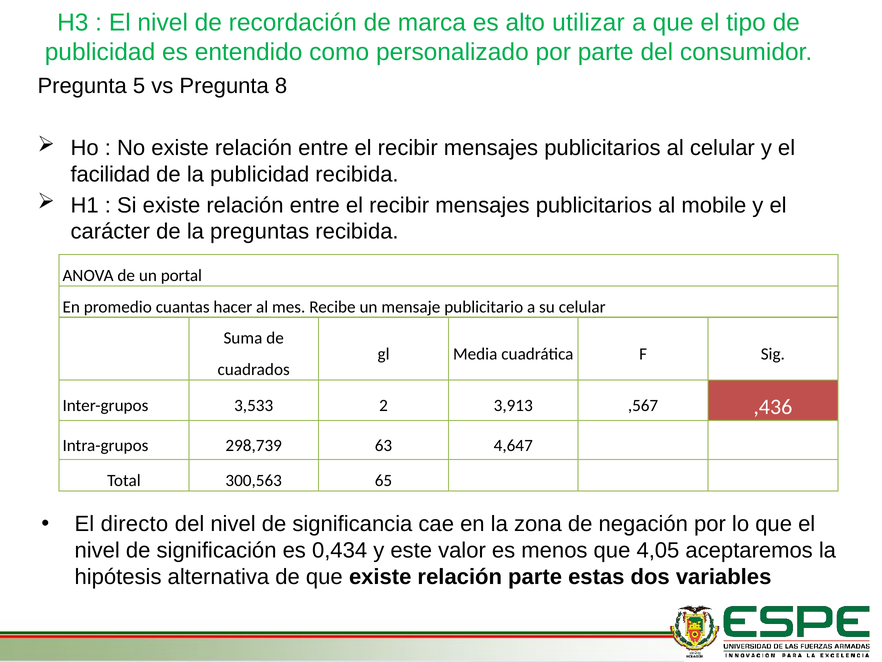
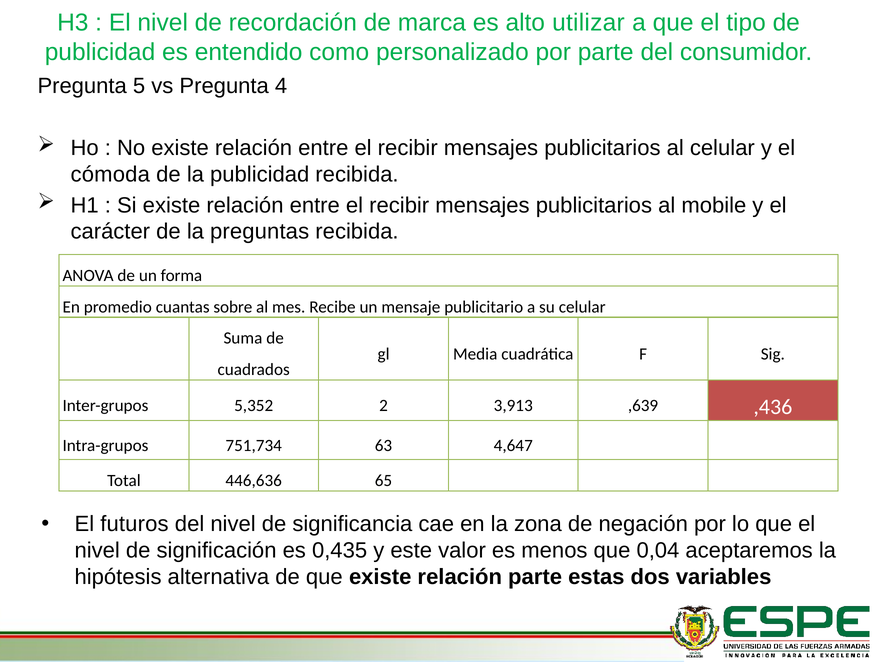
8: 8 -> 4
facilidad: facilidad -> cómoda
portal: portal -> forma
hacer: hacer -> sobre
3,533: 3,533 -> 5,352
,567: ,567 -> ,639
298,739: 298,739 -> 751,734
300,563: 300,563 -> 446,636
directo: directo -> futuros
0,434: 0,434 -> 0,435
4,05: 4,05 -> 0,04
